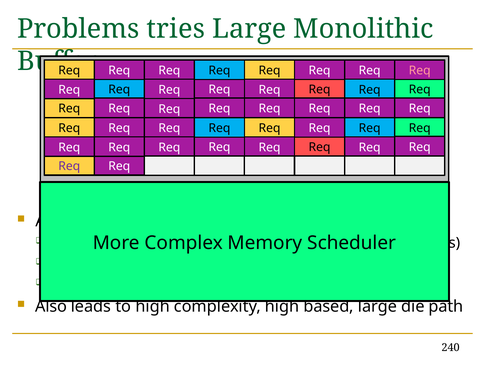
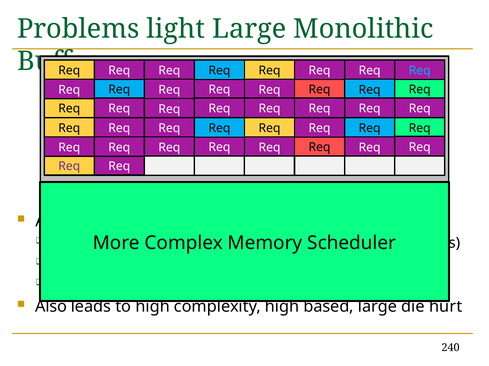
tries: tries -> light
Req at (420, 71) colour: pink -> light blue
path: path -> hurt
